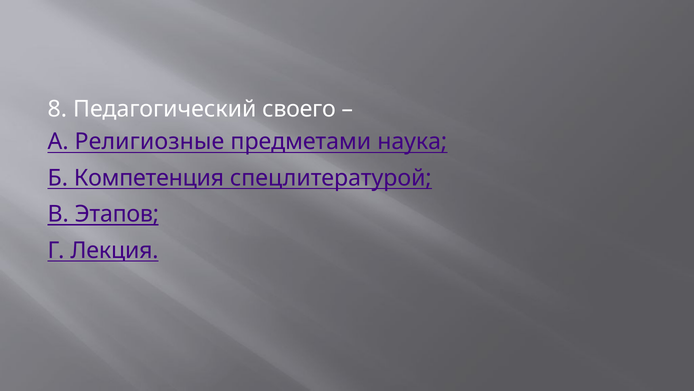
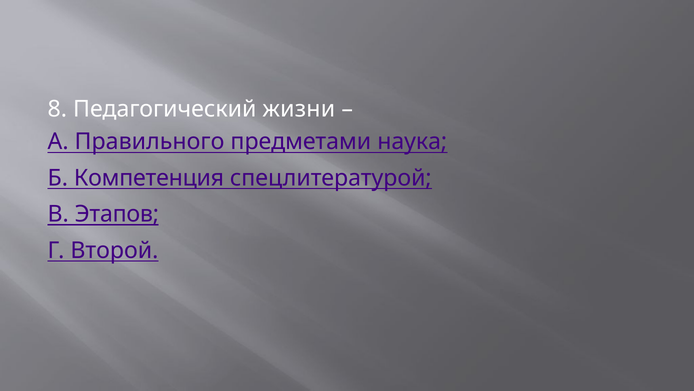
своего: своего -> жизни
Религиозные: Религиозные -> Правильного
Лекция: Лекция -> Второй
